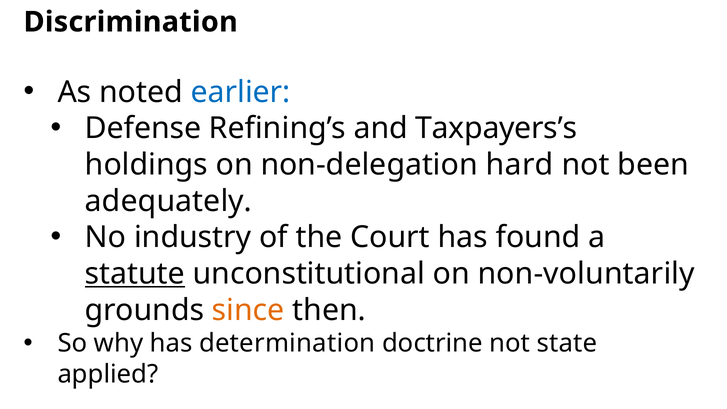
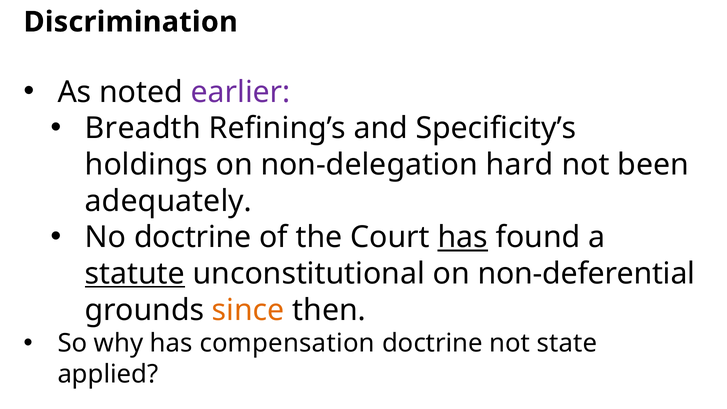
earlier colour: blue -> purple
Defense: Defense -> Breadth
Taxpayers’s: Taxpayers’s -> Specificity’s
No industry: industry -> doctrine
has at (463, 237) underline: none -> present
non-voluntarily: non-voluntarily -> non-deferential
determination: determination -> compensation
